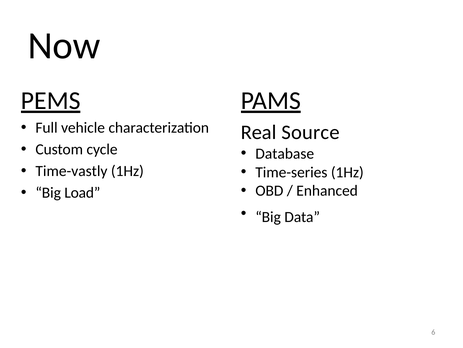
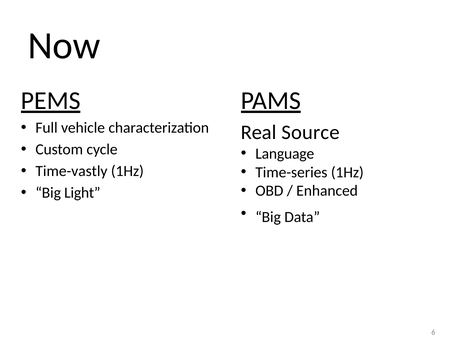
Database: Database -> Language
Load: Load -> Light
